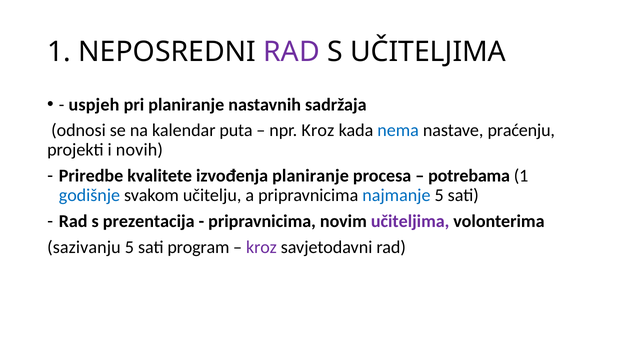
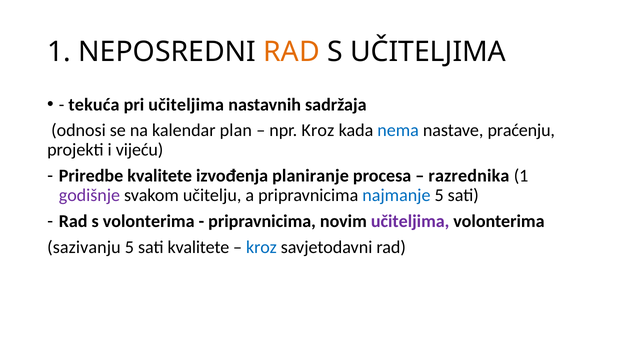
RAD at (291, 52) colour: purple -> orange
uspjeh: uspjeh -> tekuća
pri planiranje: planiranje -> učiteljima
puta: puta -> plan
novih: novih -> vijeću
potrebama: potrebama -> razrednika
godišnje colour: blue -> purple
s prezentacija: prezentacija -> volonterima
sati program: program -> kvalitete
kroz at (261, 247) colour: purple -> blue
